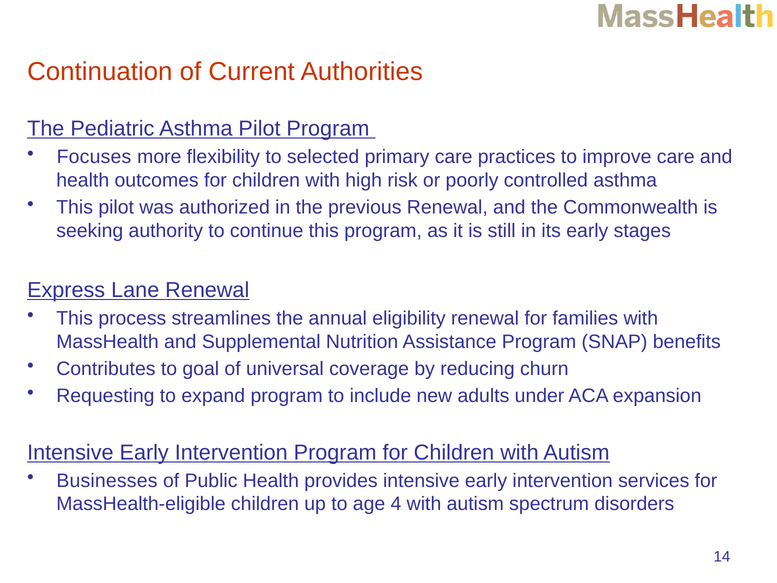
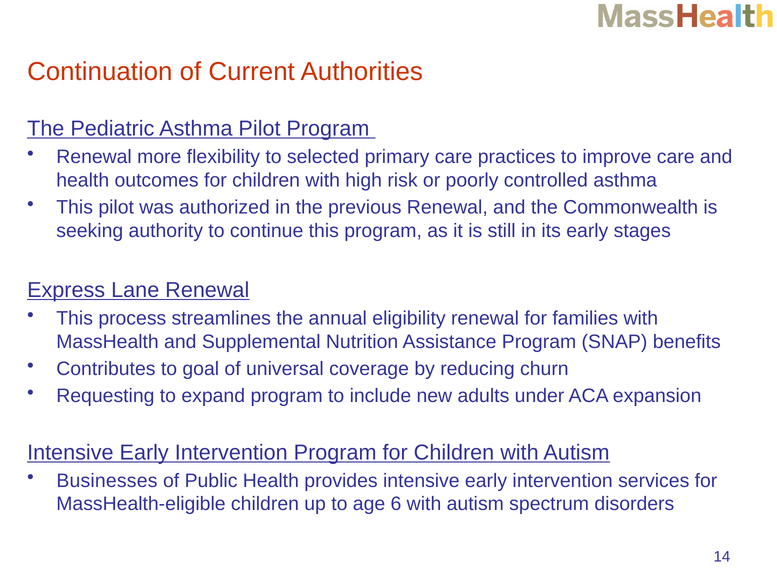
Focuses at (94, 157): Focuses -> Renewal
4: 4 -> 6
